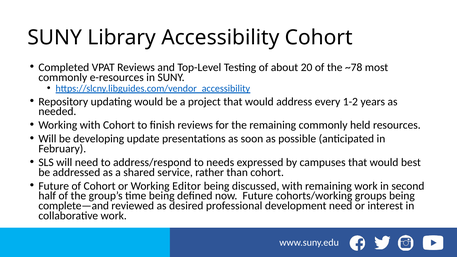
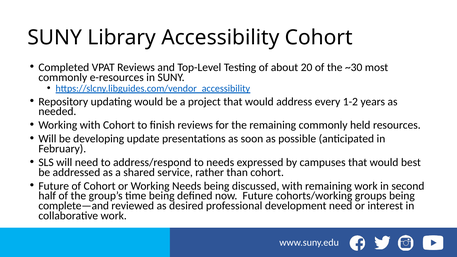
~78: ~78 -> ~30
Working Editor: Editor -> Needs
